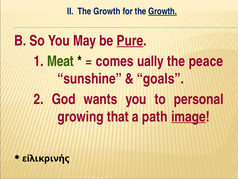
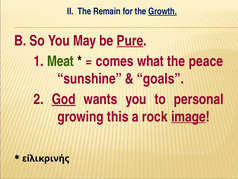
II The Growth: Growth -> Remain
ually: ually -> what
God underline: none -> present
that: that -> this
path: path -> rock
